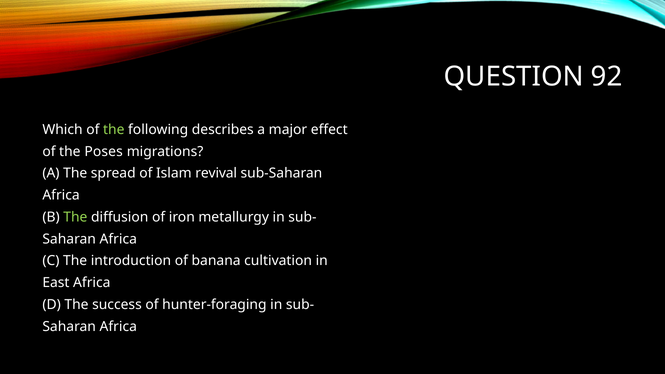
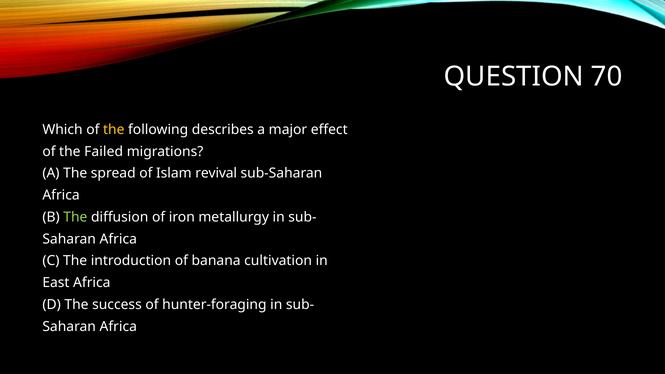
92: 92 -> 70
the at (114, 130) colour: light green -> yellow
Poses: Poses -> Failed
